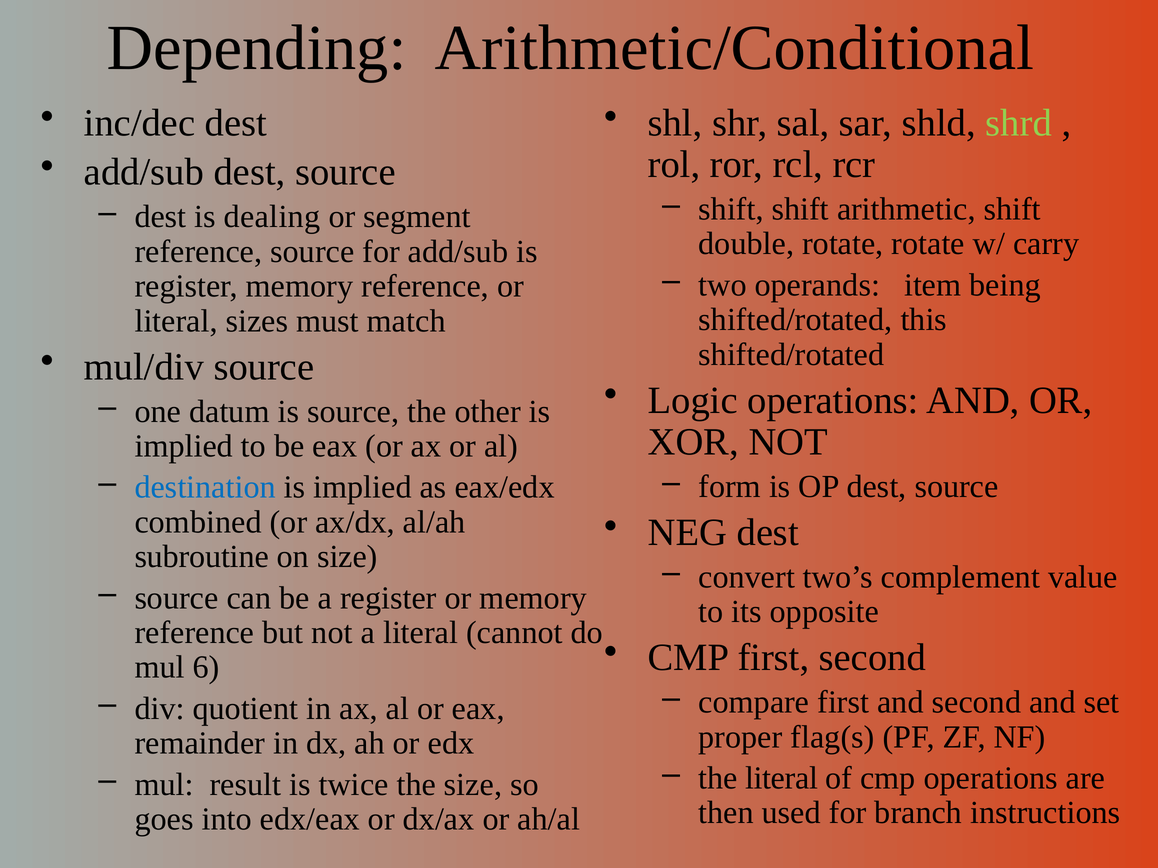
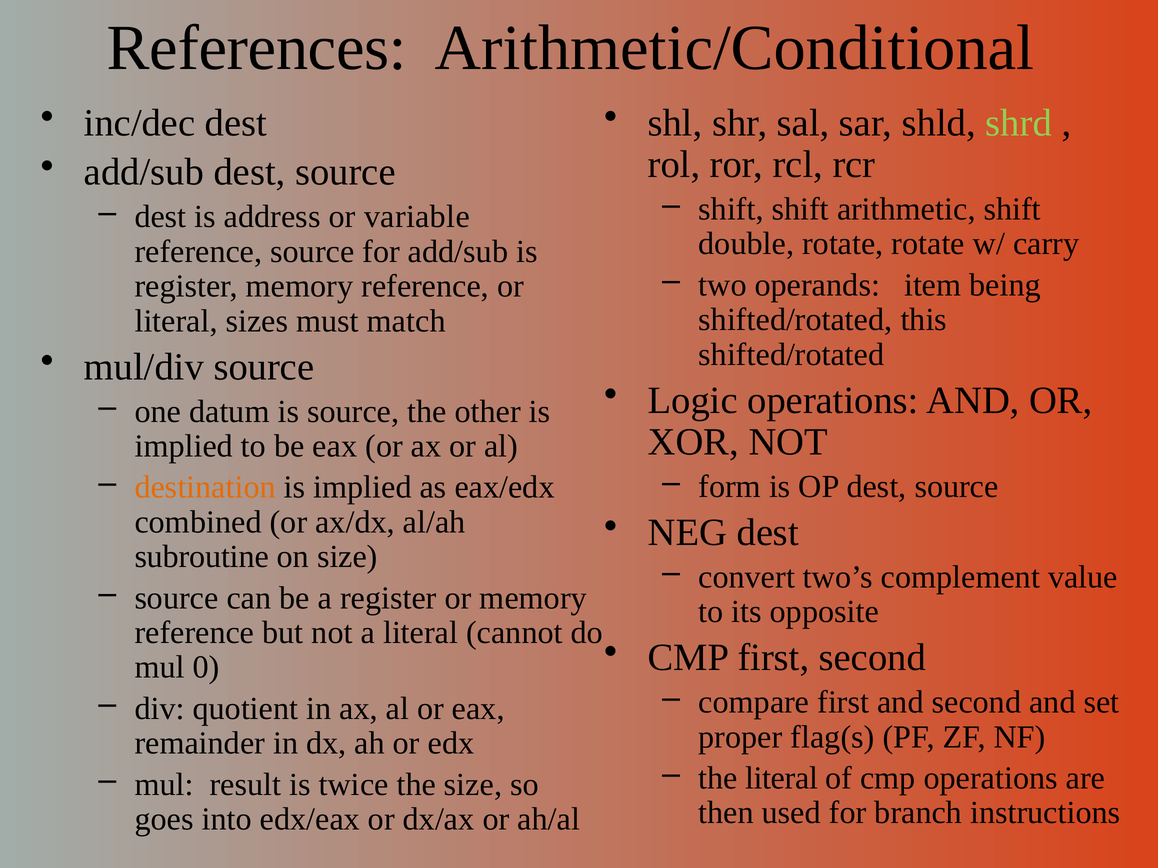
Depending: Depending -> References
dealing: dealing -> address
segment: segment -> variable
destination colour: blue -> orange
6: 6 -> 0
